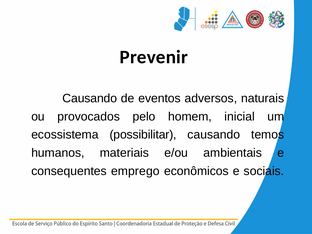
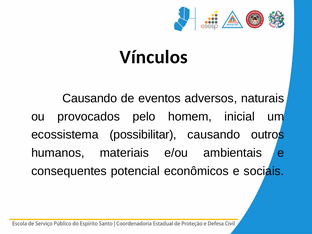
Prevenir: Prevenir -> Vínculos
temos: temos -> outros
emprego: emprego -> potencial
